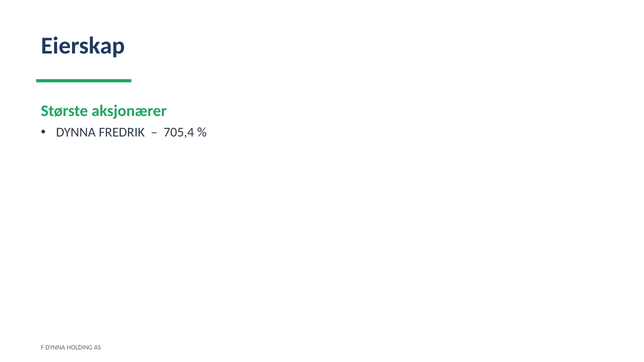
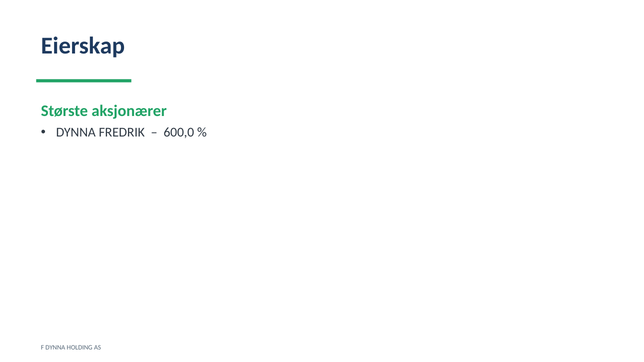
705,4: 705,4 -> 600,0
